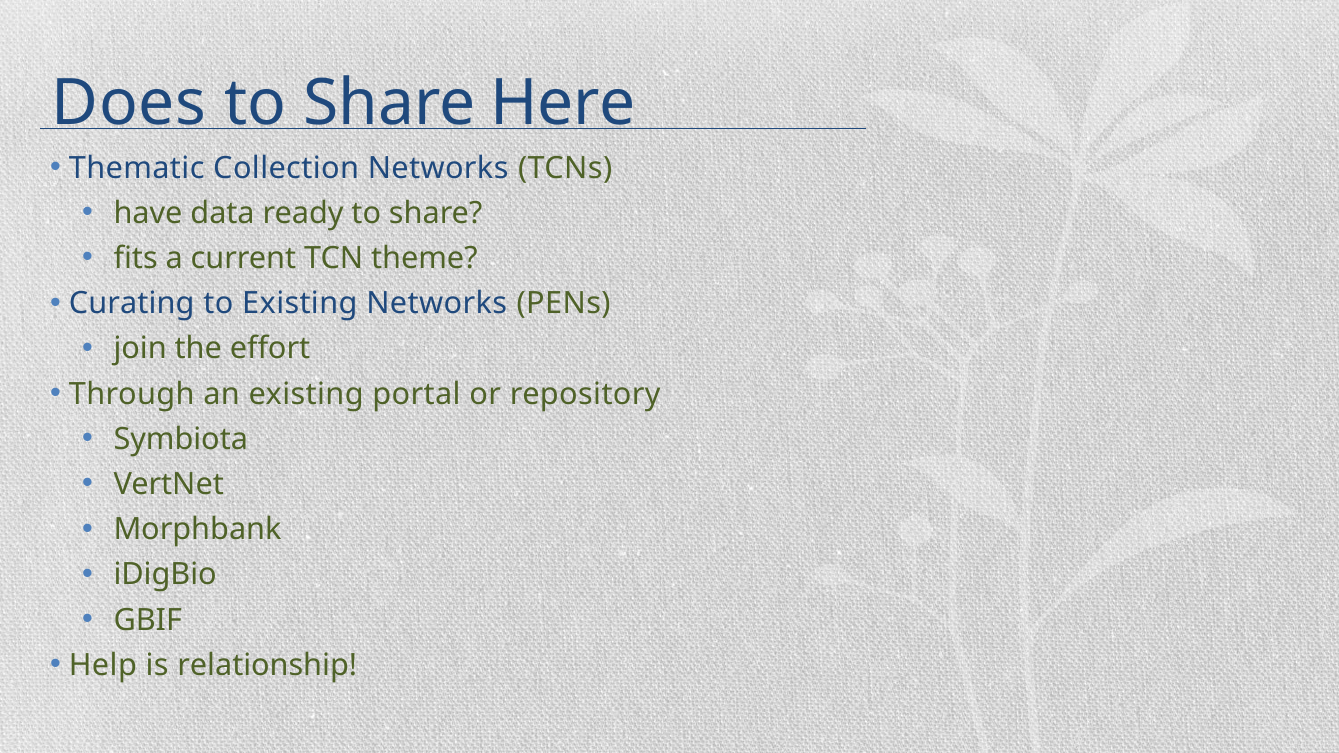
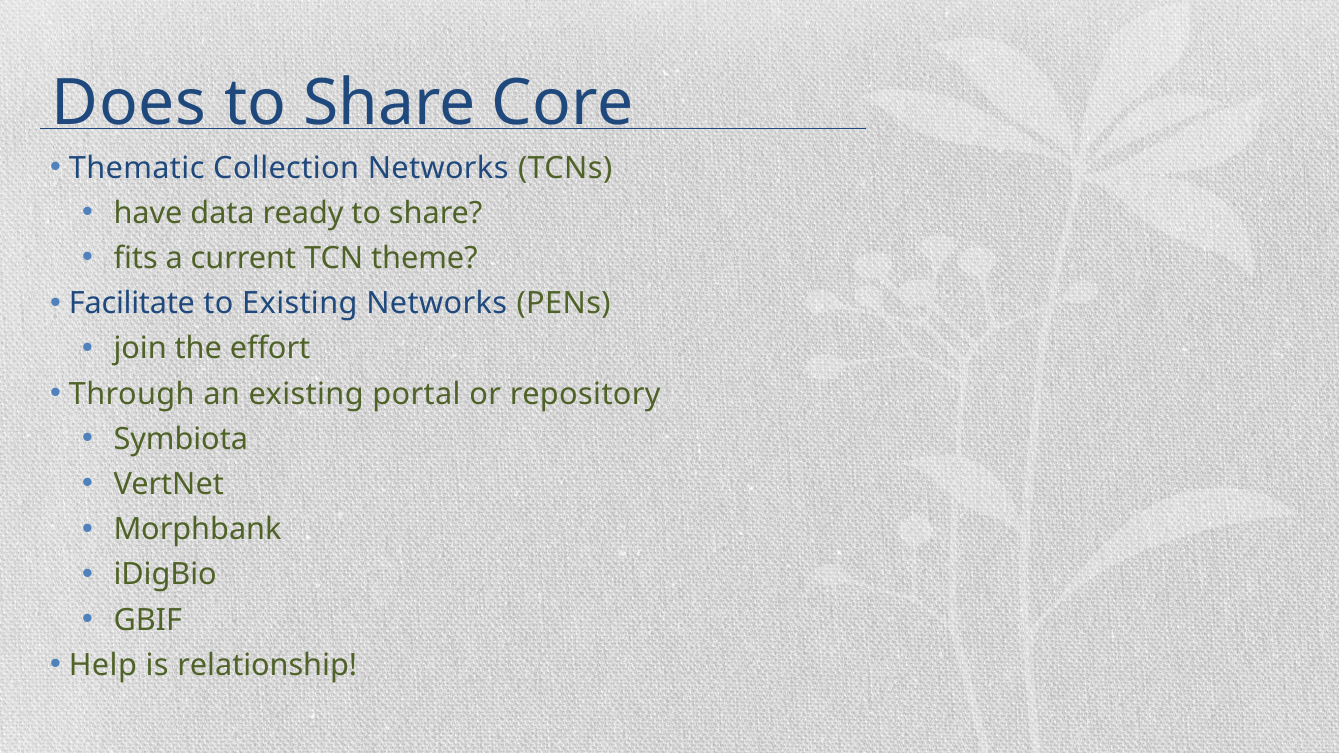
Here: Here -> Core
Curating: Curating -> Facilitate
